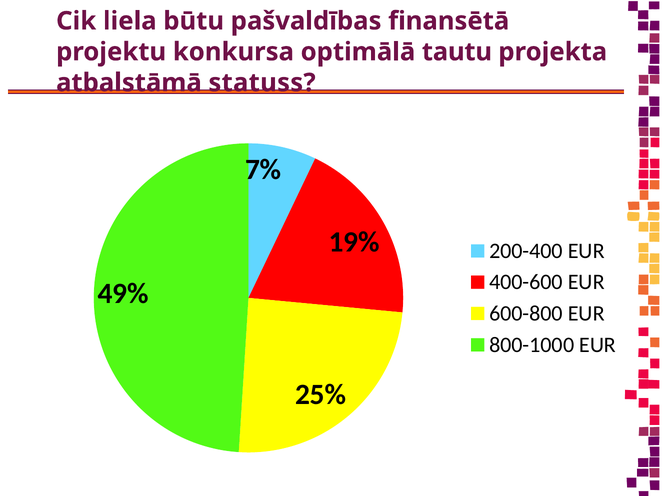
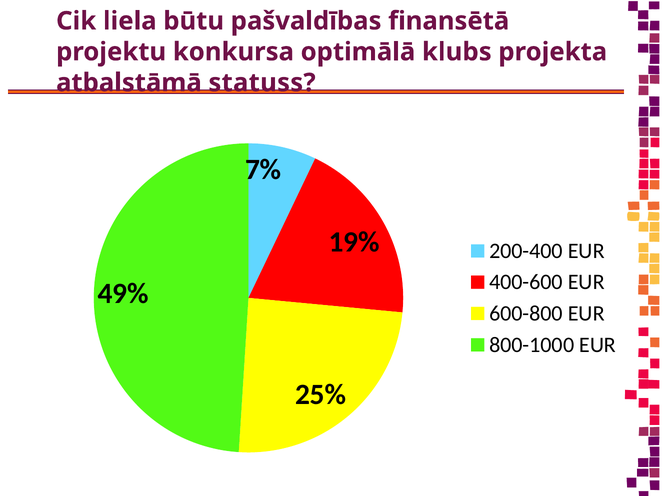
tautu: tautu -> klubs
